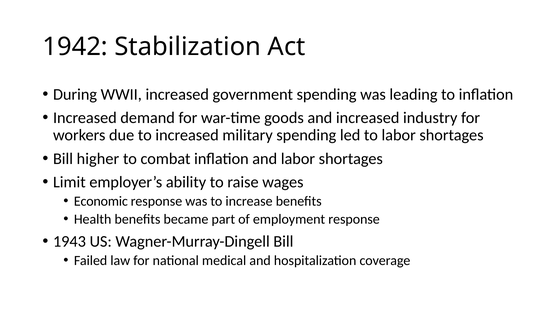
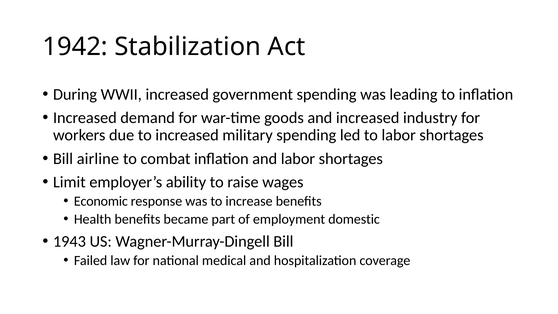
higher: higher -> airline
employment response: response -> domestic
